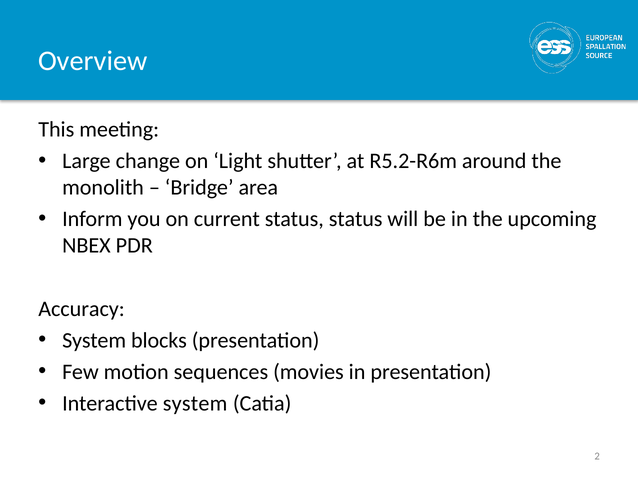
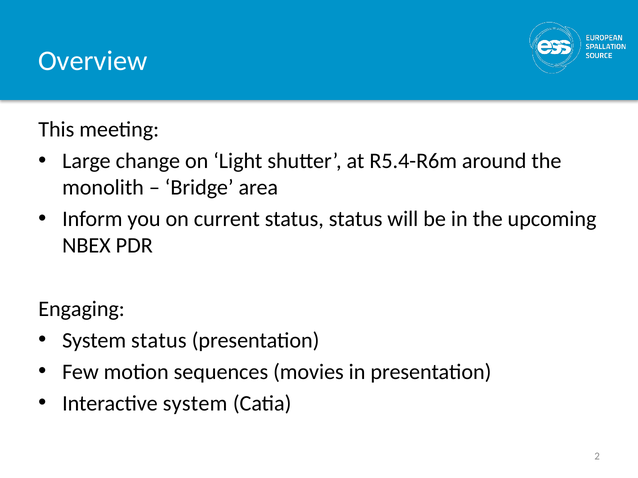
R5.2-R6m: R5.2-R6m -> R5.4-R6m
Accuracy: Accuracy -> Engaging
System blocks: blocks -> status
